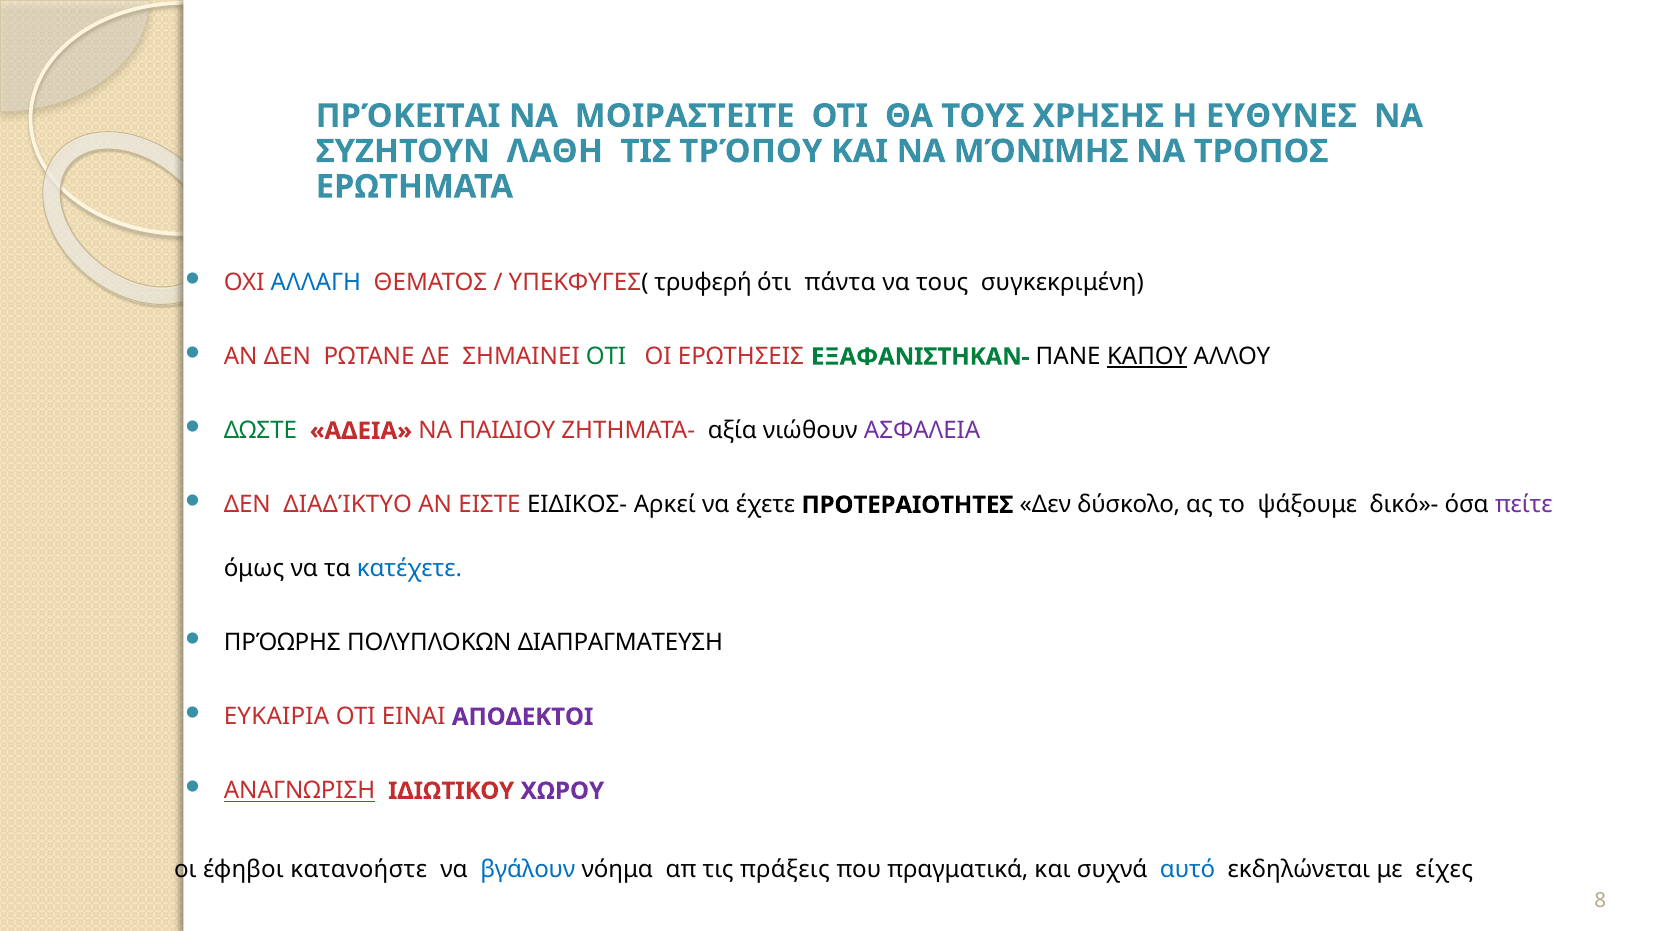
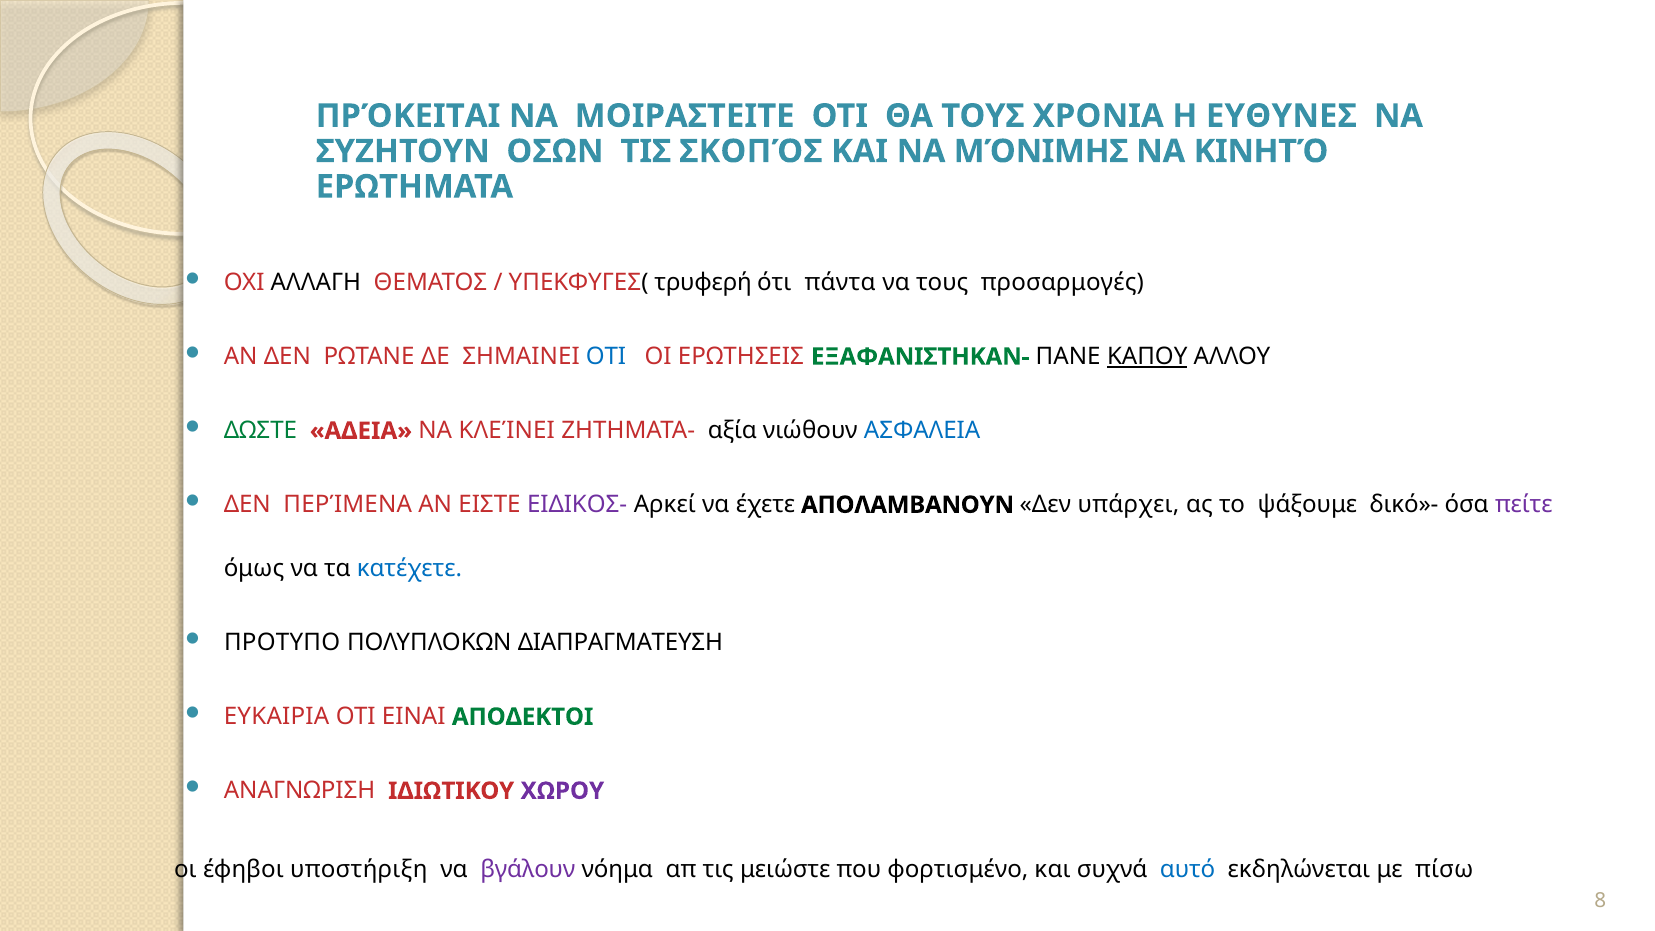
ΧΡΗΣΗΣ: ΧΡΗΣΗΣ -> ΧΡΟΝΙΑ
ΛΑΘΗ: ΛΑΘΗ -> ΟΣΩΝ
ΤΡΌΠΟΥ: ΤΡΌΠΟΥ -> ΣΚΟΠΌΣ
ΤΡΟΠΟΣ: ΤΡΟΠΟΣ -> ΚΙΝΗΤΌ
ΑΛΛΑΓΗ colour: blue -> black
συγκεκριμένη: συγκεκριμένη -> προσαρμογές
ΟΤΙ at (606, 357) colour: green -> blue
ΠΑΙΔΙΟΥ: ΠΑΙΔΙΟΥ -> ΚΛΕΊΝΕΙ
ΑΣΦΑΛΕΙΑ colour: purple -> blue
ΔΙΑΔΊΚΤΥΟ: ΔΙΑΔΊΚΤΥΟ -> ΠΕΡΊΜΕΝΑ
ΕΙΔΙΚΟΣ- colour: black -> purple
ΠΡΟΤΕΡΑΙΟΤΗΤΕΣ: ΠΡΟΤΕΡΑΙΟΤΗΤΕΣ -> ΑΠΟΛΑΜΒΑΝΟΥΝ
δύσκολο: δύσκολο -> υπάρχει
ΠΡΌΩΡΗΣ: ΠΡΌΩΡΗΣ -> ΠΡΟΤΥΠΟ
ΑΠΟΔΕΚΤΟΙ colour: purple -> green
ΑΝΑΓΝΩΡΙΣΗ underline: present -> none
κατανοήστε: κατανοήστε -> υποστήριξη
βγάλουν colour: blue -> purple
πράξεις: πράξεις -> μειώστε
πραγματικά: πραγματικά -> φορτισμένο
είχες: είχες -> πίσω
